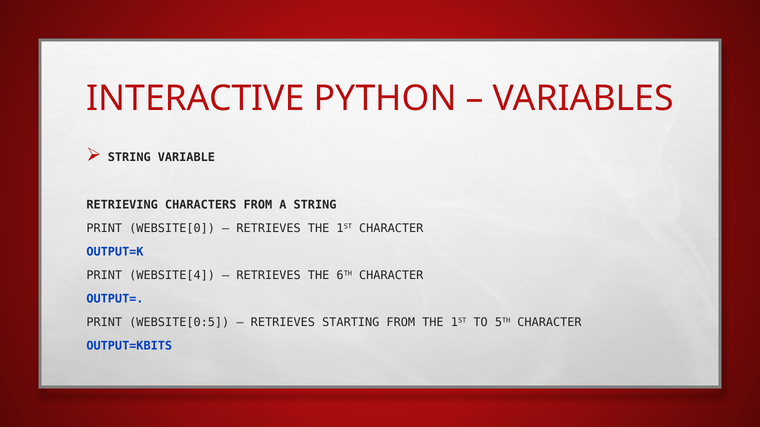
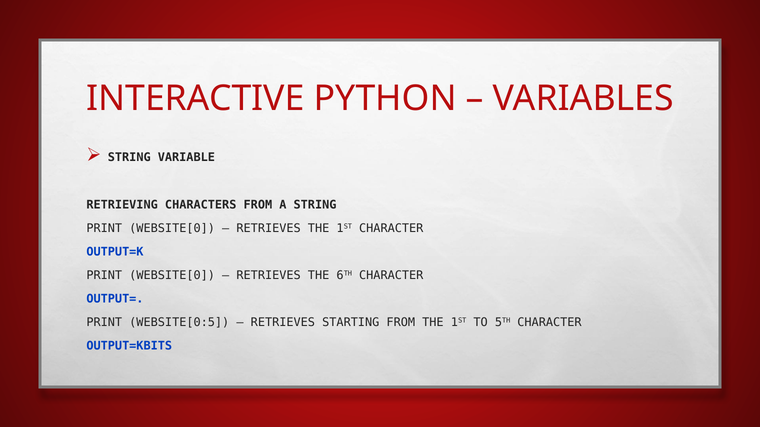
WEBSITE[4 at (172, 276): WEBSITE[4 -> WEBSITE[0
